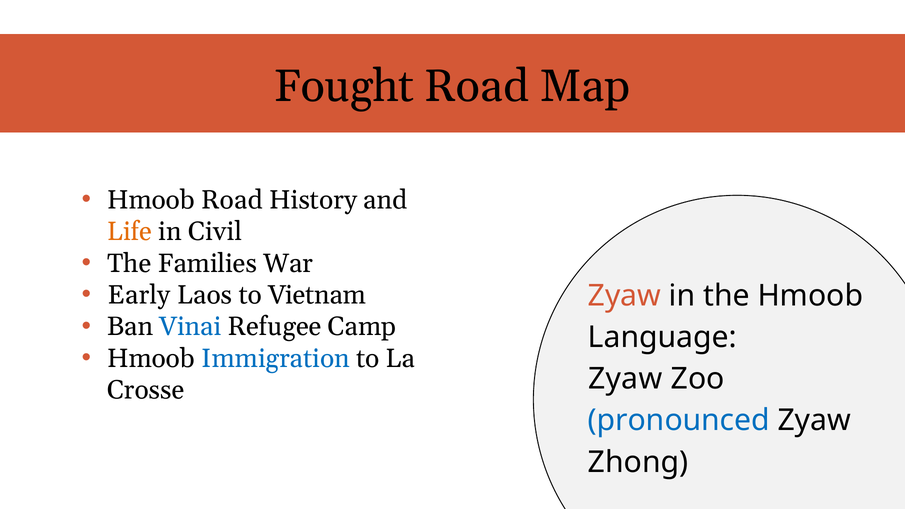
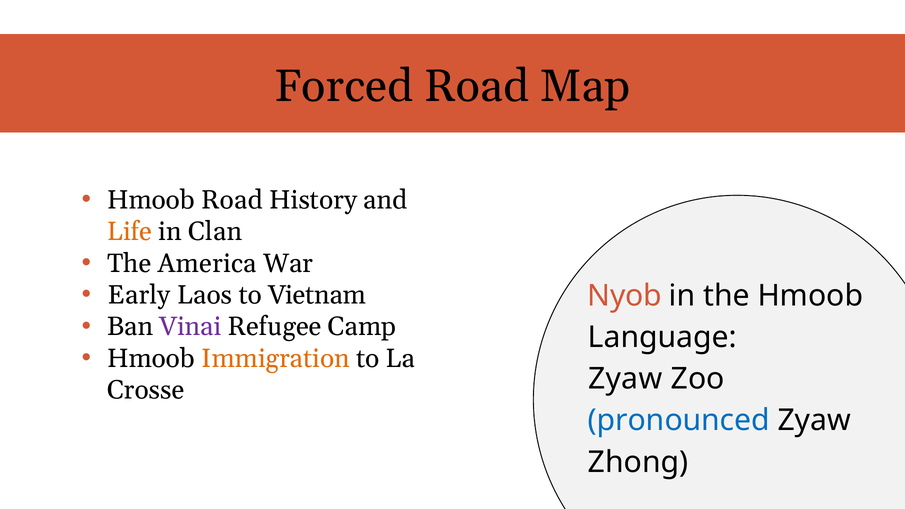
Fought: Fought -> Forced
Civil: Civil -> Clan
Families: Families -> America
Zyaw at (624, 296): Zyaw -> Nyob
Vinai colour: blue -> purple
Immigration colour: blue -> orange
